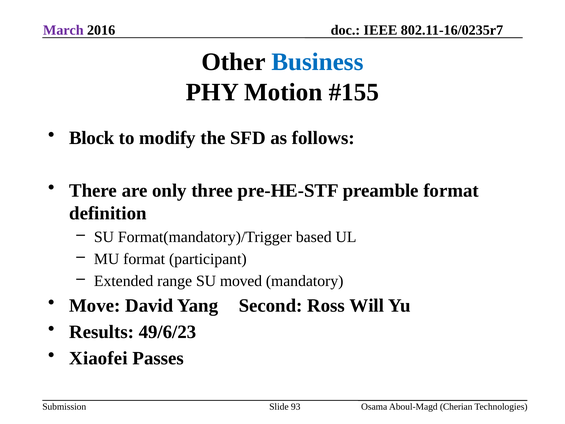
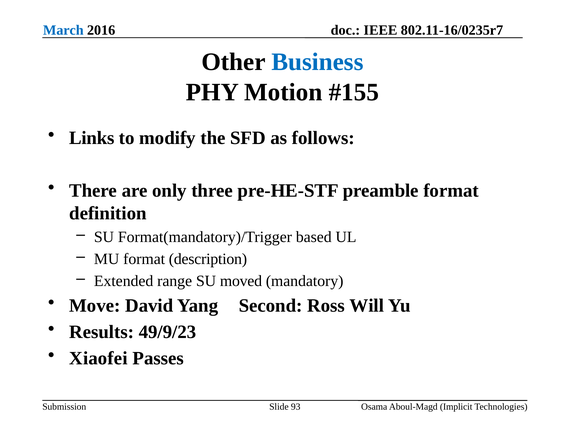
March colour: purple -> blue
Block: Block -> Links
participant: participant -> description
49/6/23: 49/6/23 -> 49/9/23
Cherian: Cherian -> Implicit
